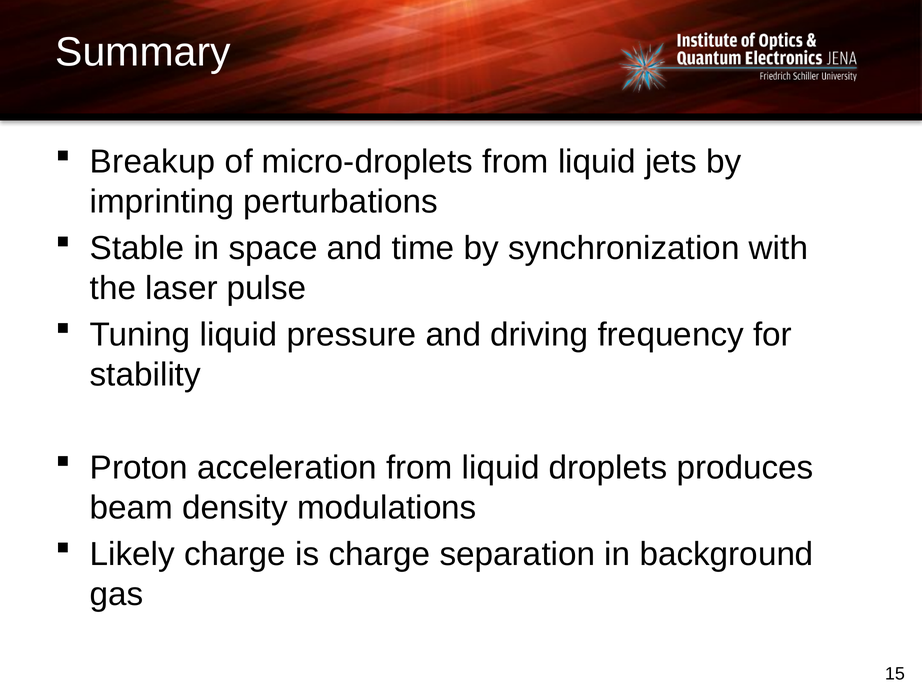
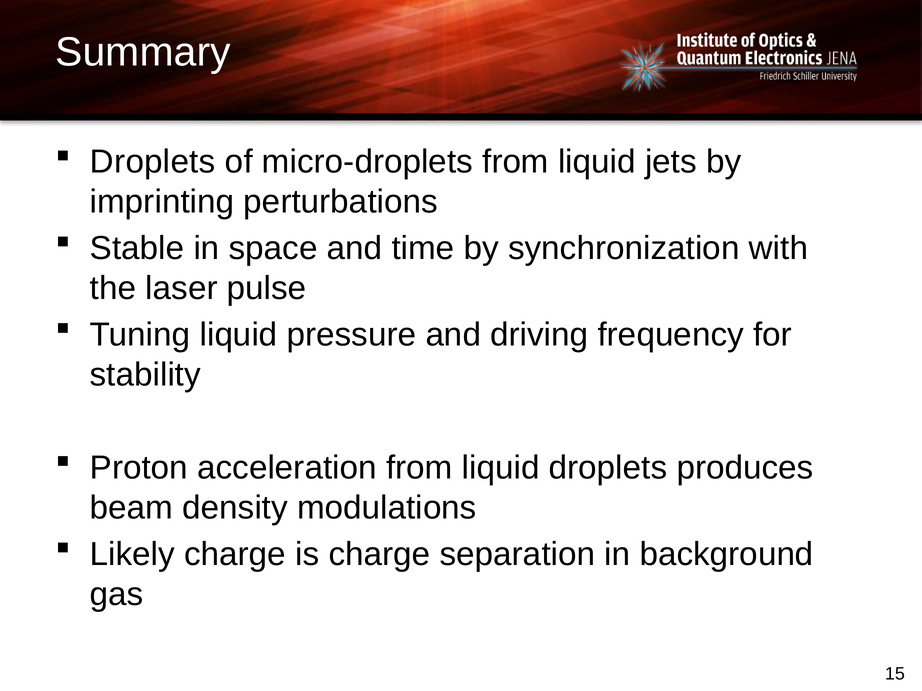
Breakup at (153, 162): Breakup -> Droplets
